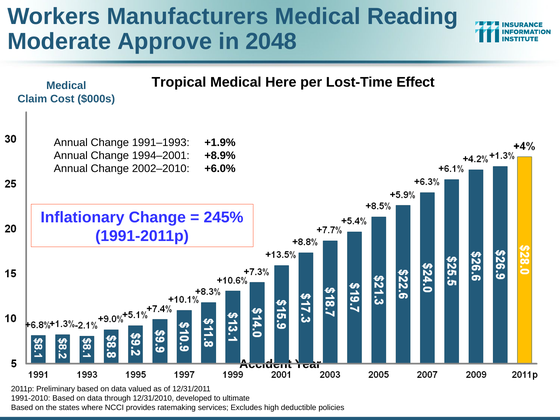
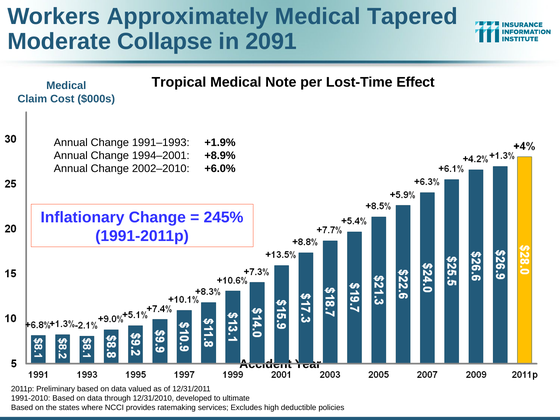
Manufacturers: Manufacturers -> Approximately
Reading: Reading -> Tapered
Approve: Approve -> Collapse
2048: 2048 -> 2091
Here: Here -> Note
